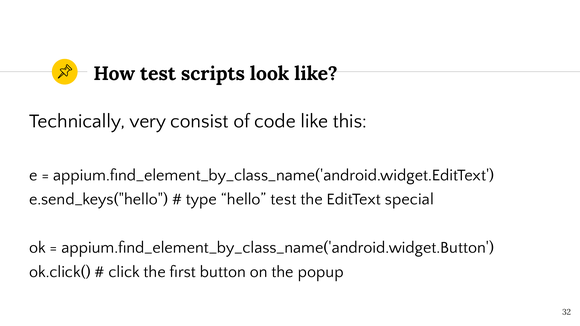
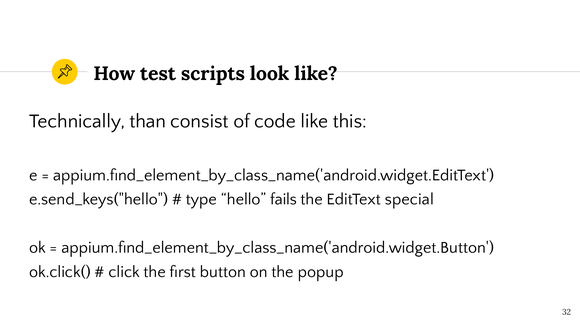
very: very -> than
hello test: test -> fails
